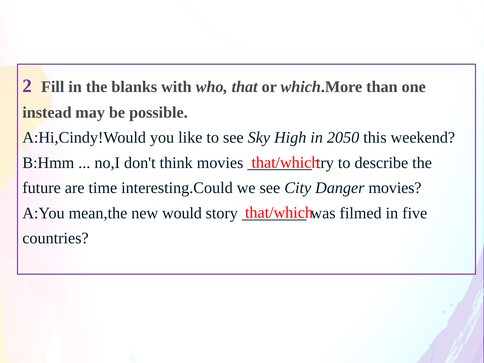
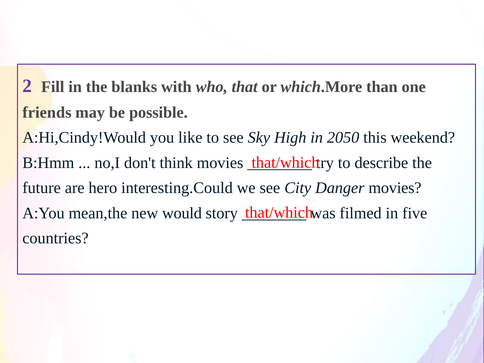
instead: instead -> friends
time: time -> hero
